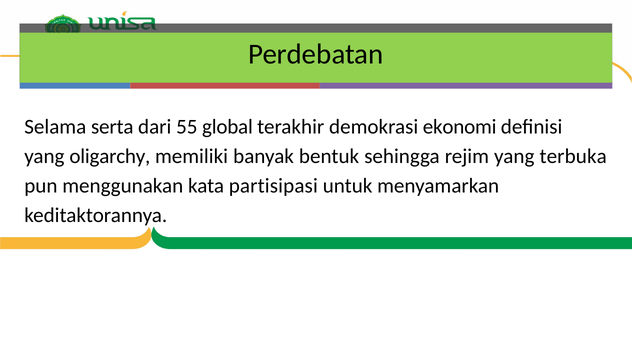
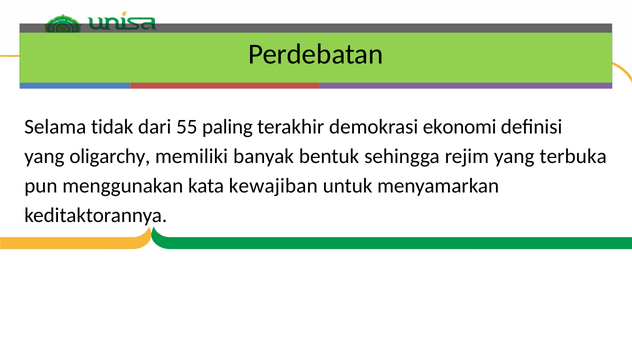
serta: serta -> tidak
global: global -> paling
partisipasi: partisipasi -> kewajiban
